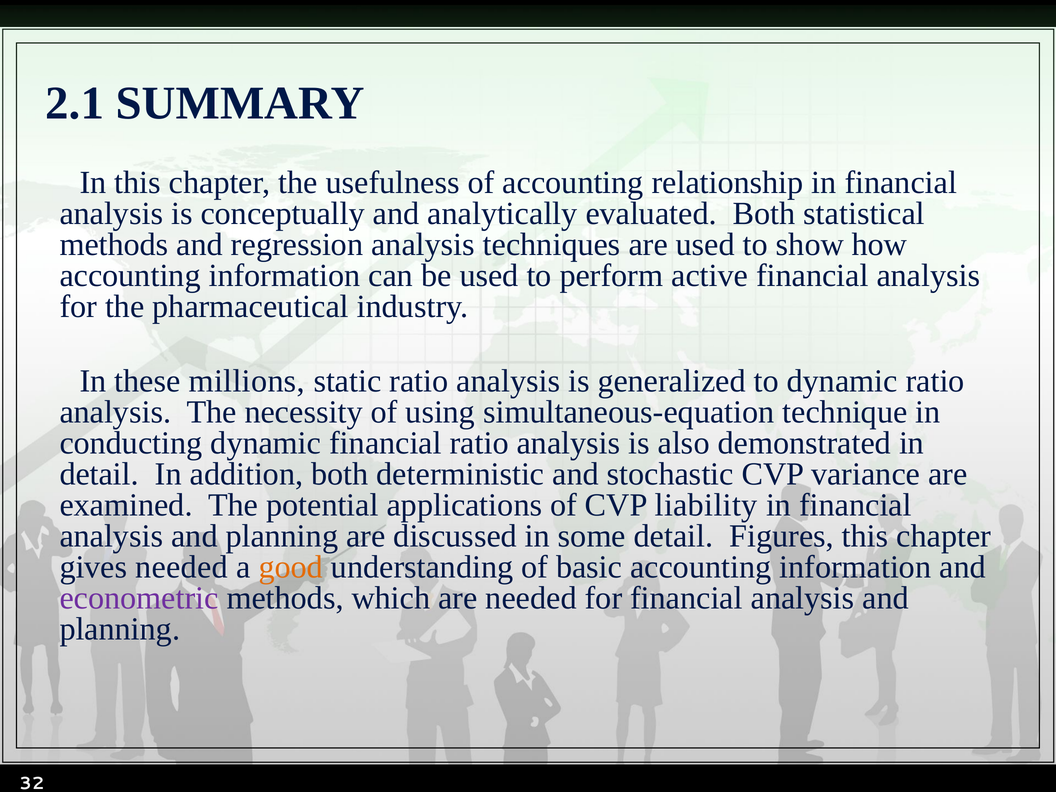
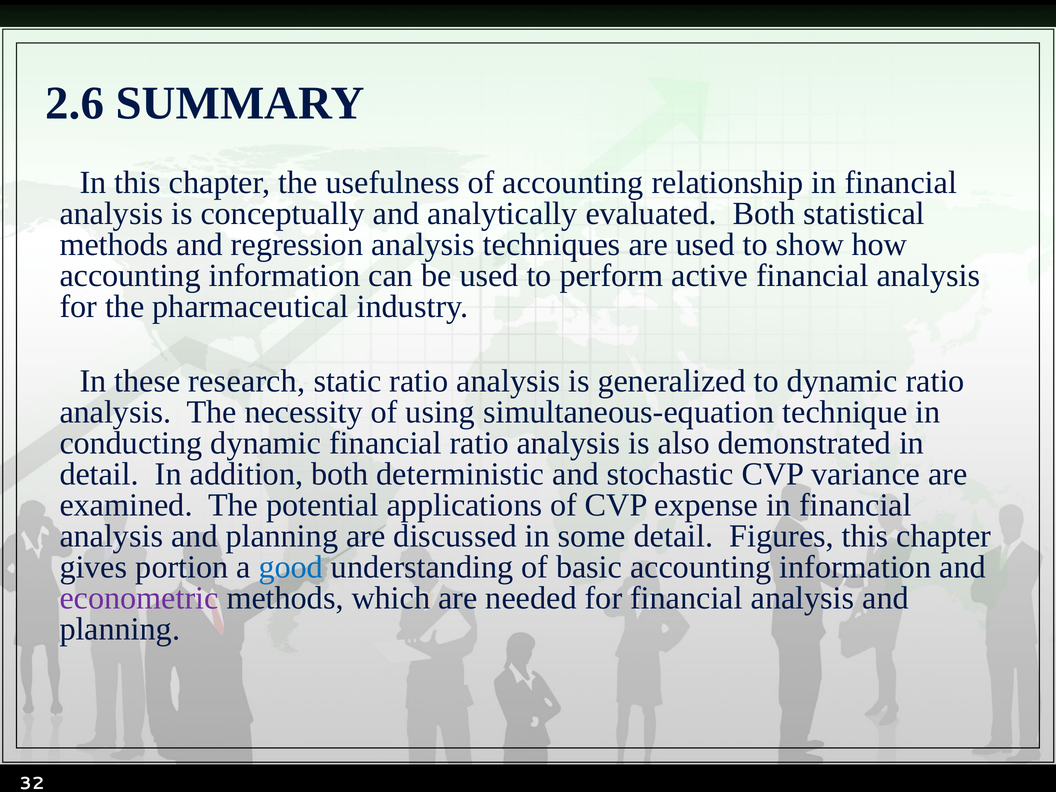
2.1: 2.1 -> 2.6
millions: millions -> research
liability: liability -> expense
gives needed: needed -> portion
good colour: orange -> blue
